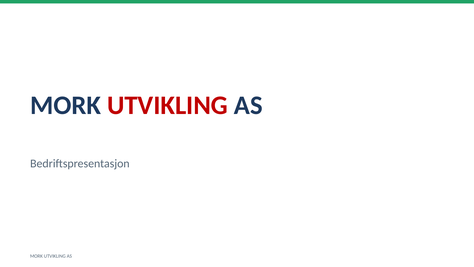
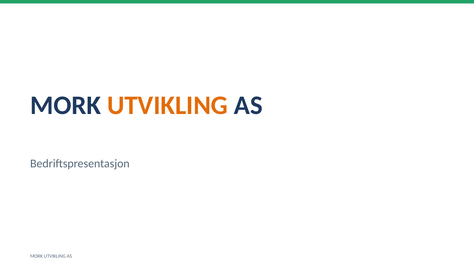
UTVIKLING at (167, 105) colour: red -> orange
